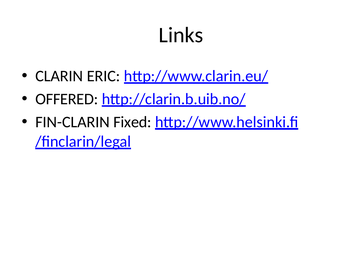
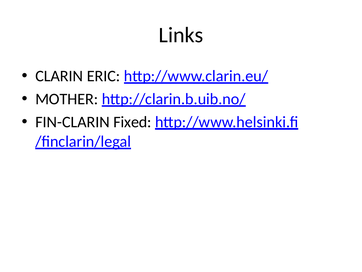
OFFERED: OFFERED -> MOTHER
